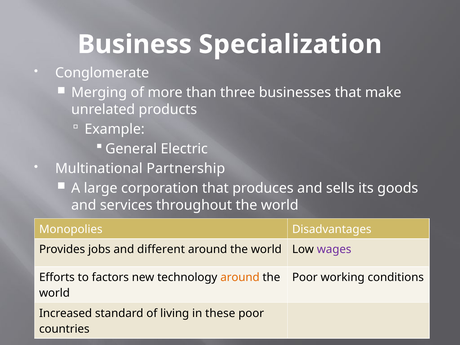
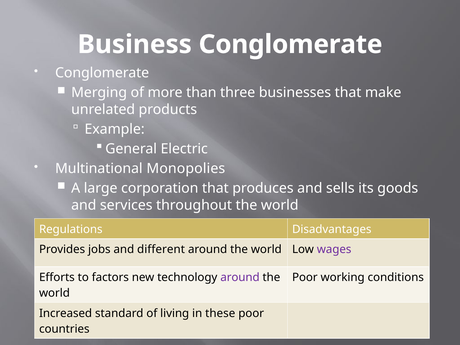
Business Specialization: Specialization -> Conglomerate
Partnership: Partnership -> Monopolies
Monopolies: Monopolies -> Regulations
around at (240, 277) colour: orange -> purple
